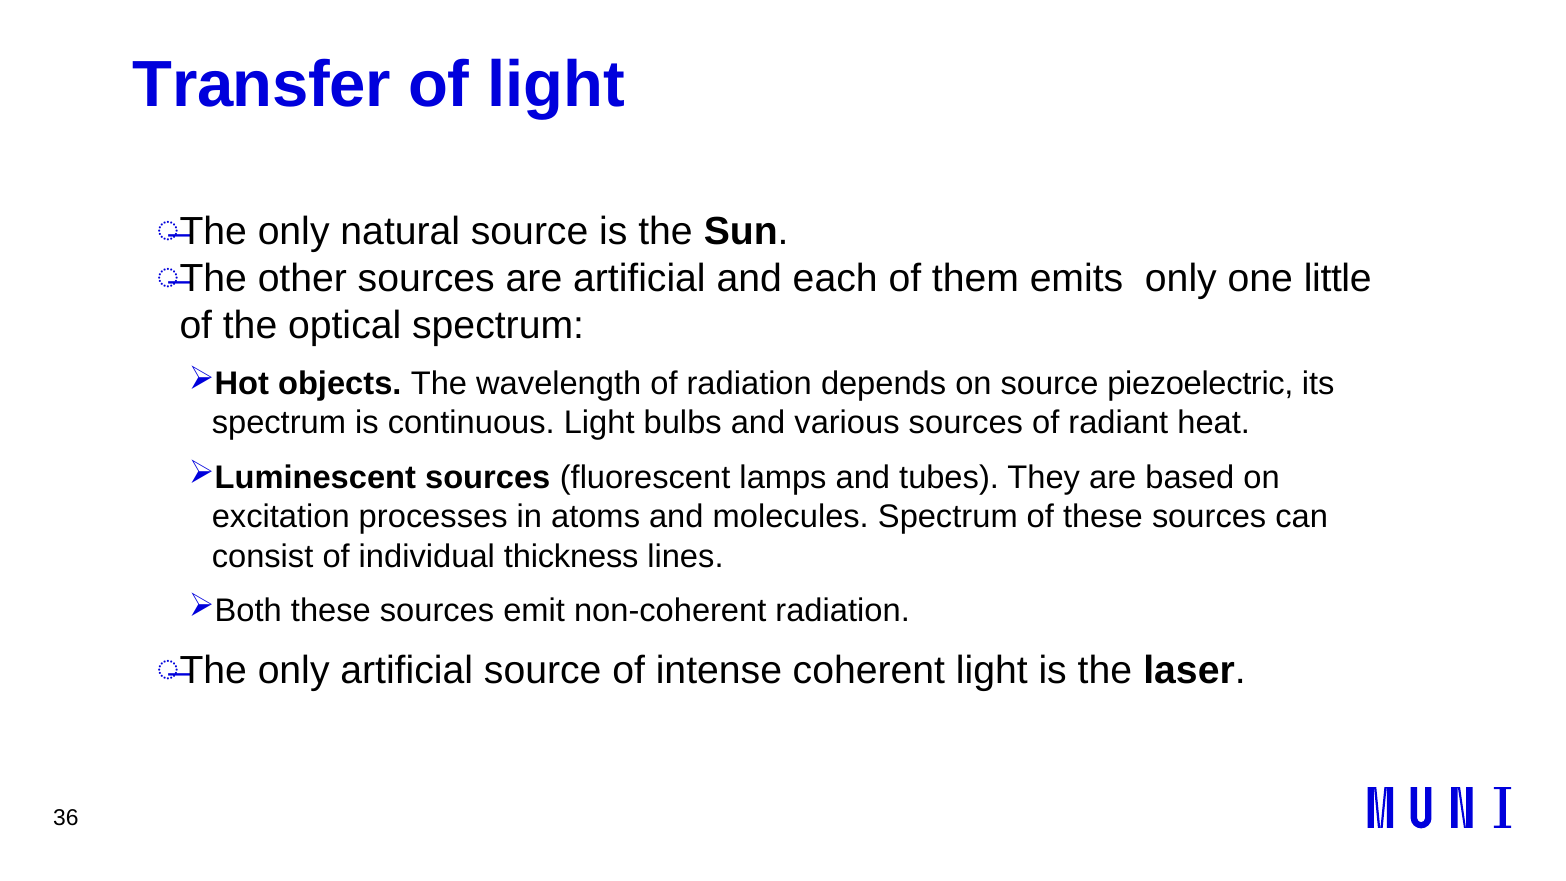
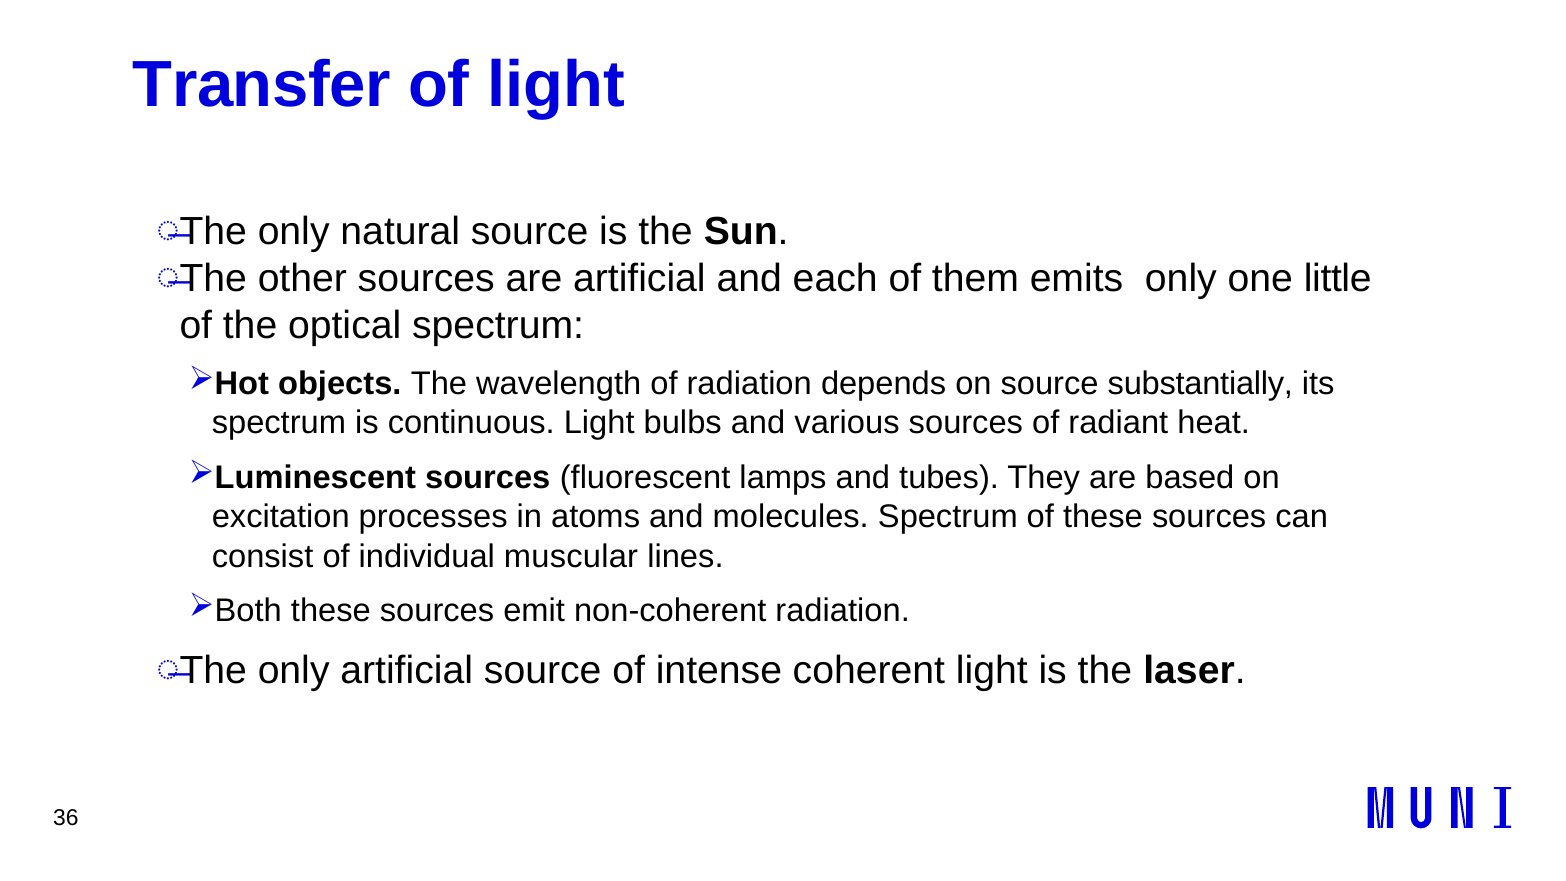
piezoelectric: piezoelectric -> substantially
thickness: thickness -> muscular
